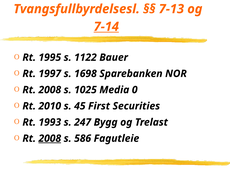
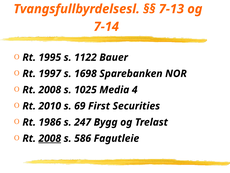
7-14 underline: present -> none
0: 0 -> 4
45: 45 -> 69
1993: 1993 -> 1986
